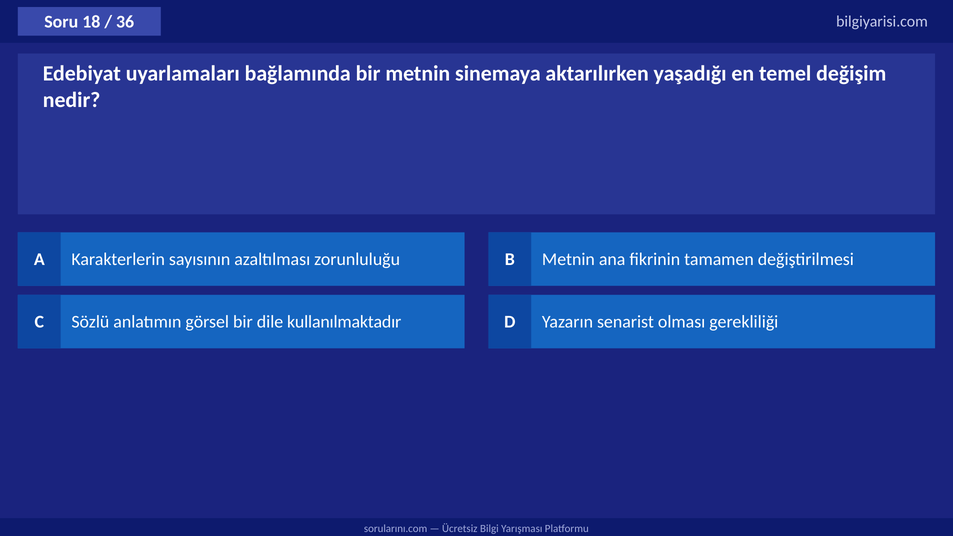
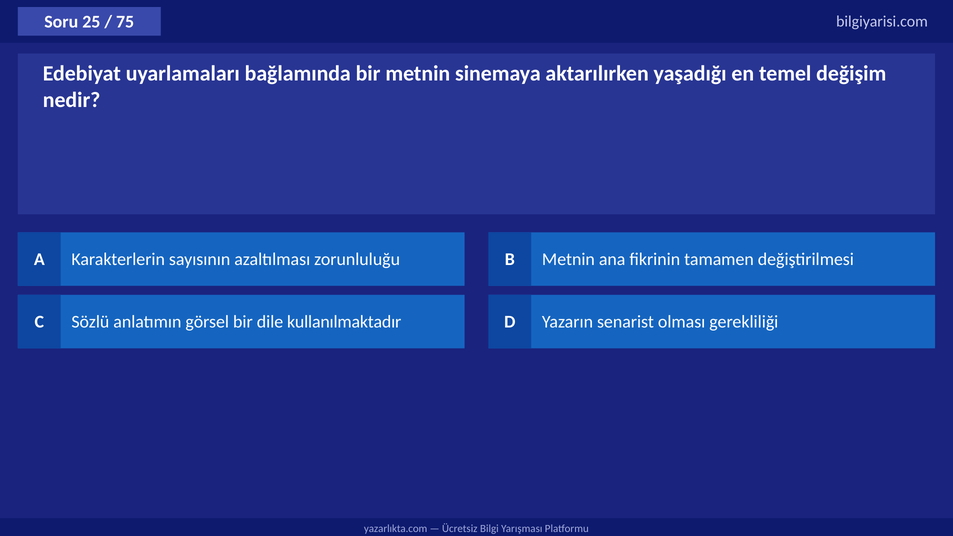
18: 18 -> 25
36: 36 -> 75
sorularını.com: sorularını.com -> yazarlıkta.com
